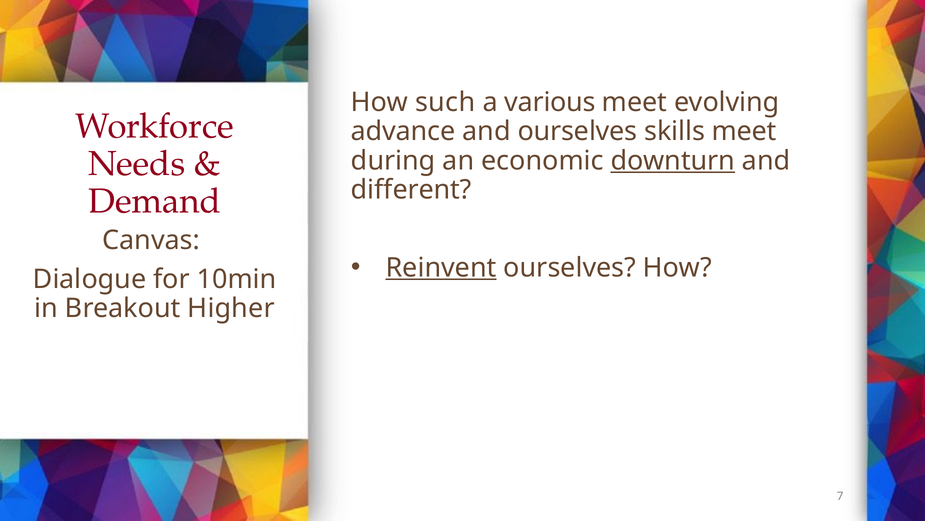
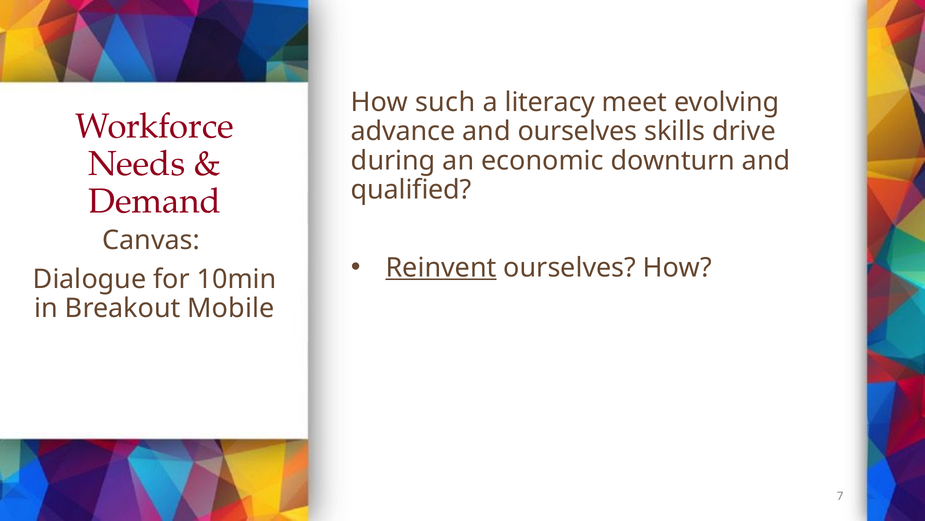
various: various -> literacy
skills meet: meet -> drive
downturn underline: present -> none
different: different -> qualified
Higher: Higher -> Mobile
